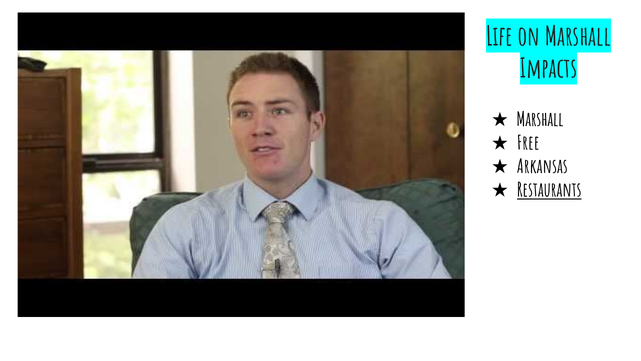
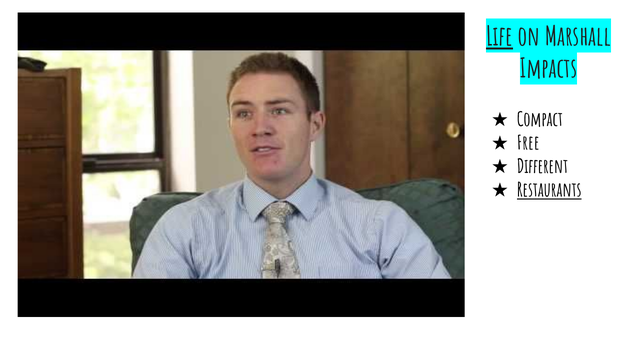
Life underline: none -> present
Marshall at (540, 120): Marshall -> Compact
Arkansas: Arkansas -> Different
